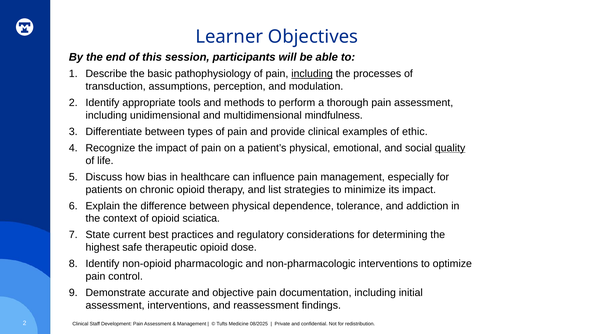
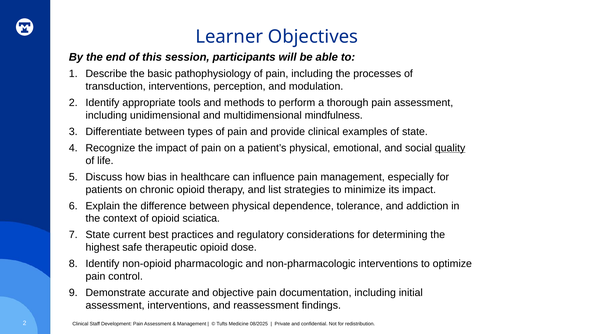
including at (312, 74) underline: present -> none
transduction assumptions: assumptions -> interventions
of ethic: ethic -> state
